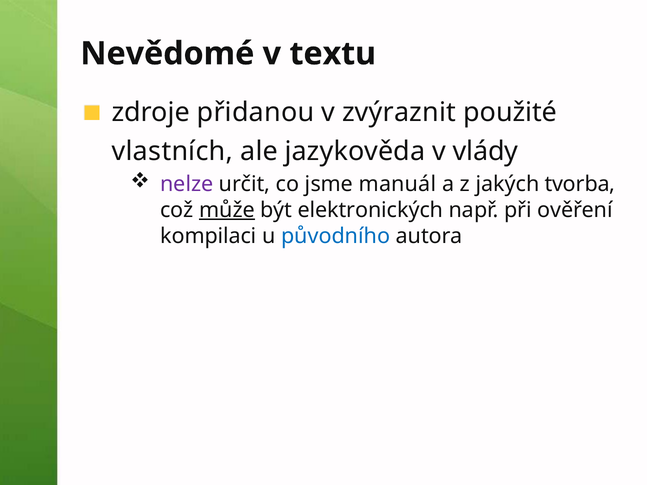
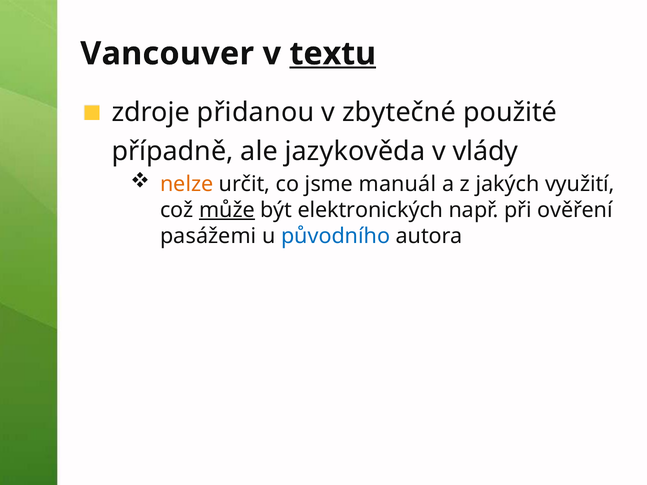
Nevědomé: Nevědomé -> Vancouver
textu underline: none -> present
zvýraznit: zvýraznit -> zbytečné
vlastních: vlastních -> případně
nelze colour: purple -> orange
tvorba: tvorba -> využití
kompilaci: kompilaci -> pasážemi
